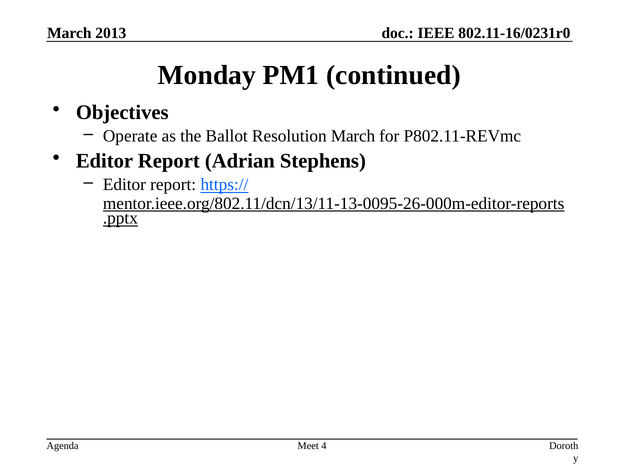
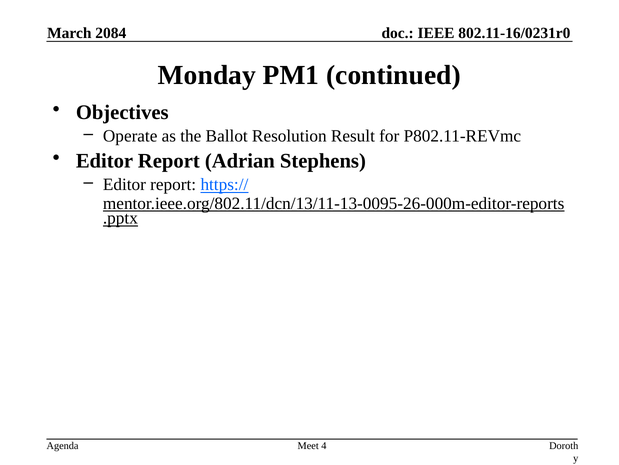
2013: 2013 -> 2084
Resolution March: March -> Result
